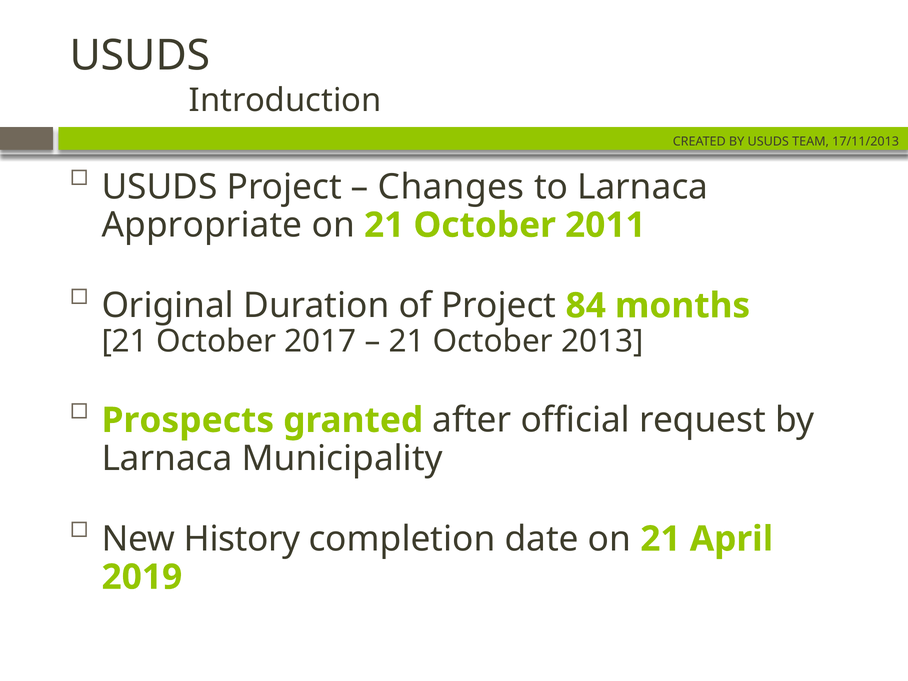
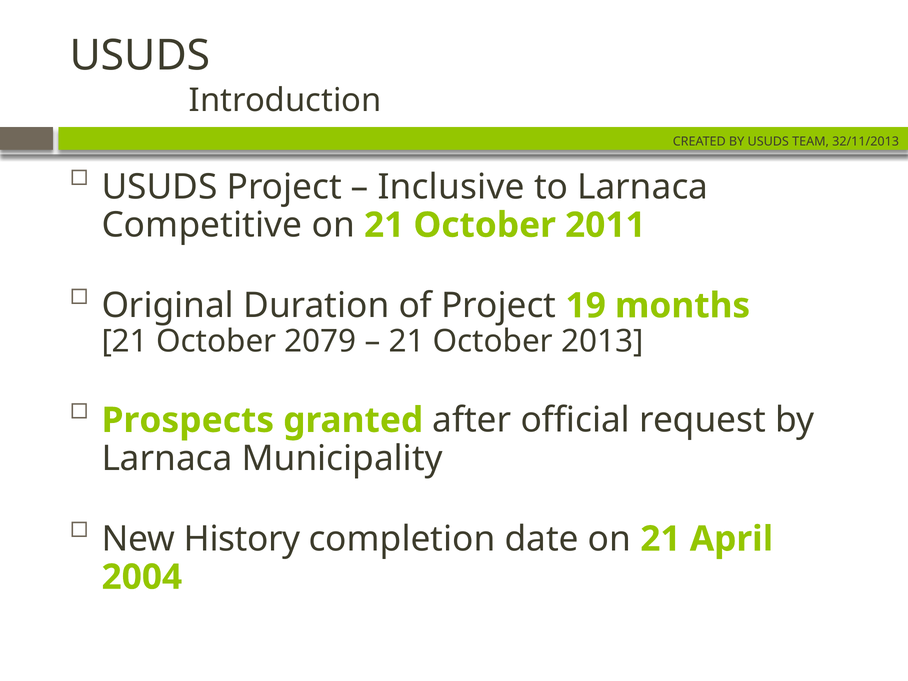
17/11/2013: 17/11/2013 -> 32/11/2013
Changes: Changes -> Inclusive
Appropriate: Appropriate -> Competitive
84: 84 -> 19
2017: 2017 -> 2079
2019: 2019 -> 2004
